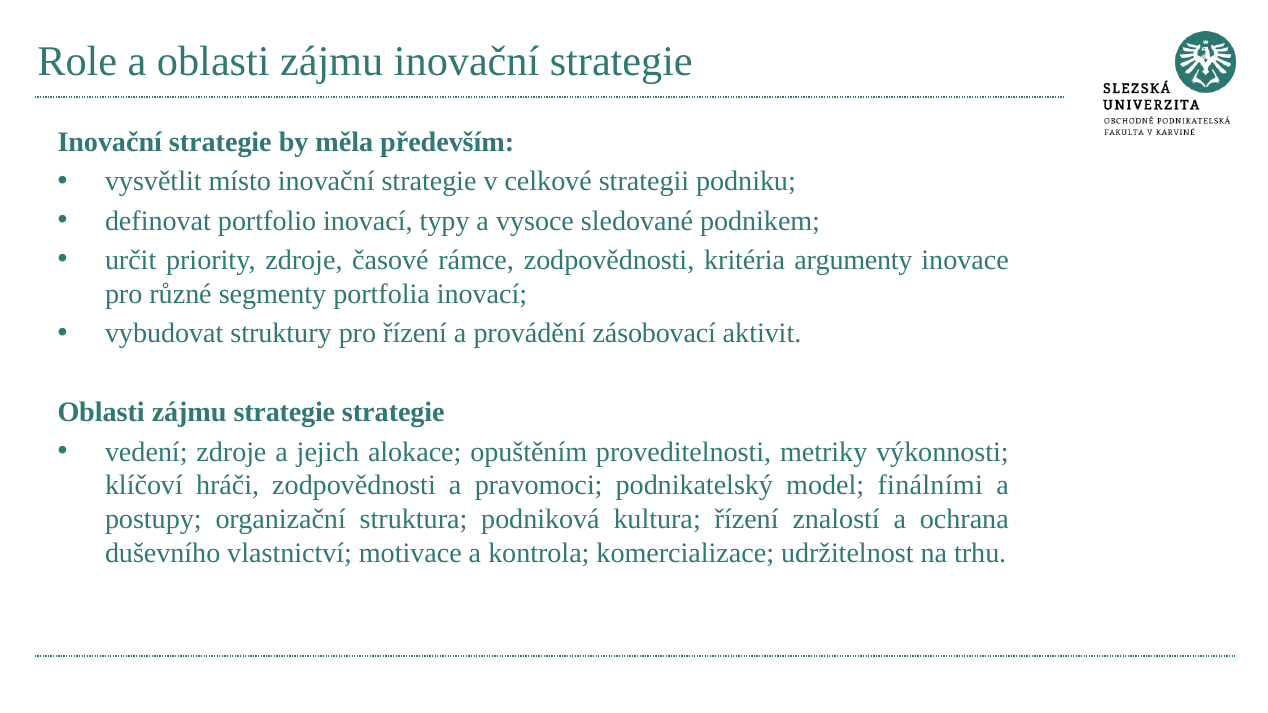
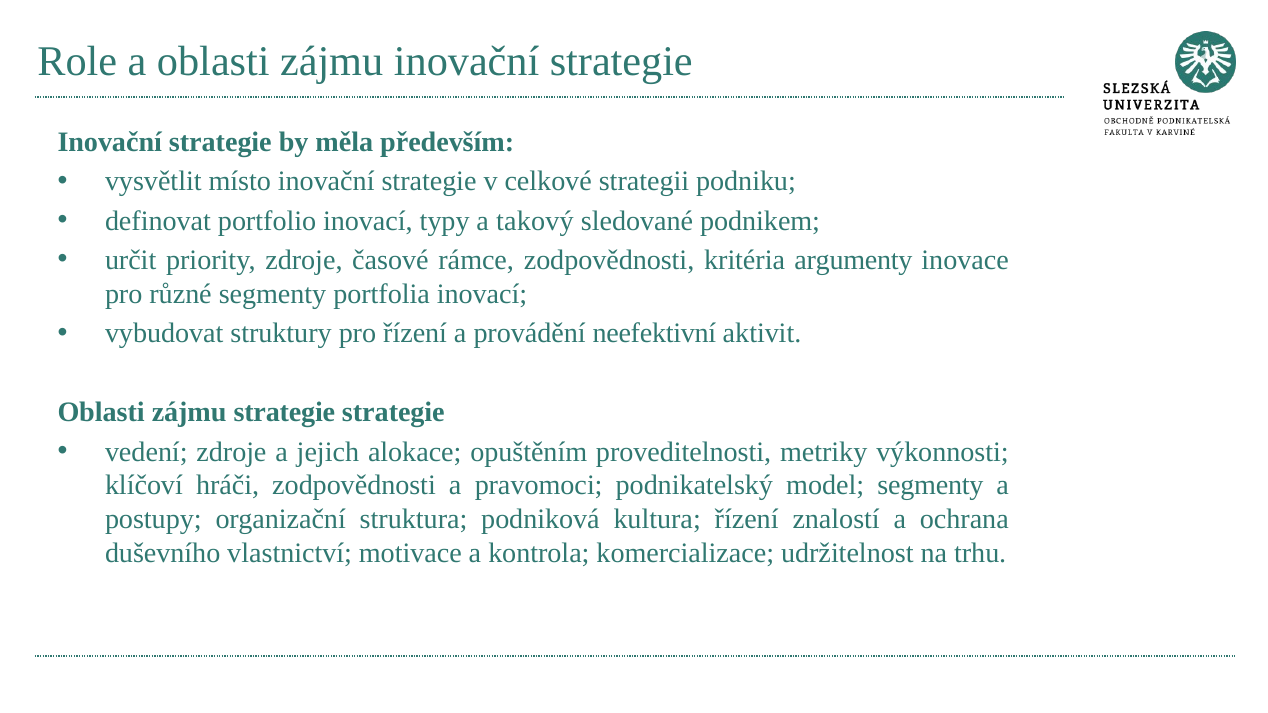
vysoce: vysoce -> takový
zásobovací: zásobovací -> neefektivní
model finálními: finálními -> segmenty
